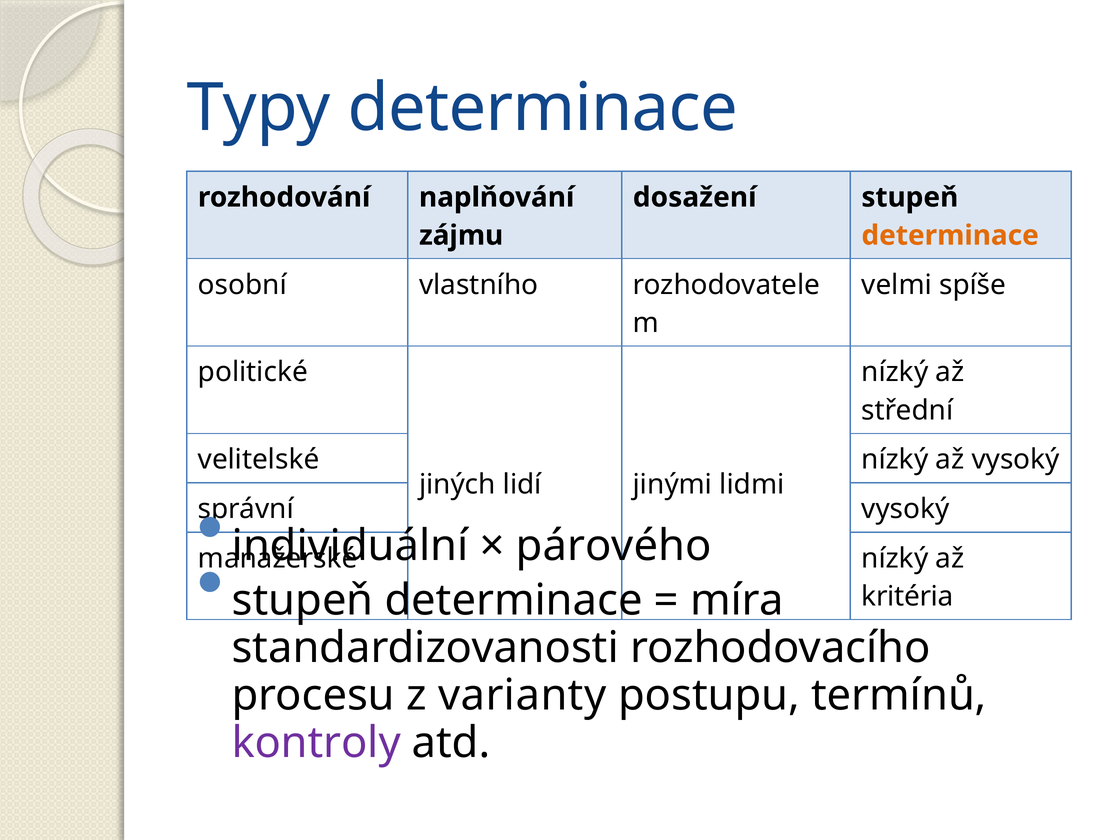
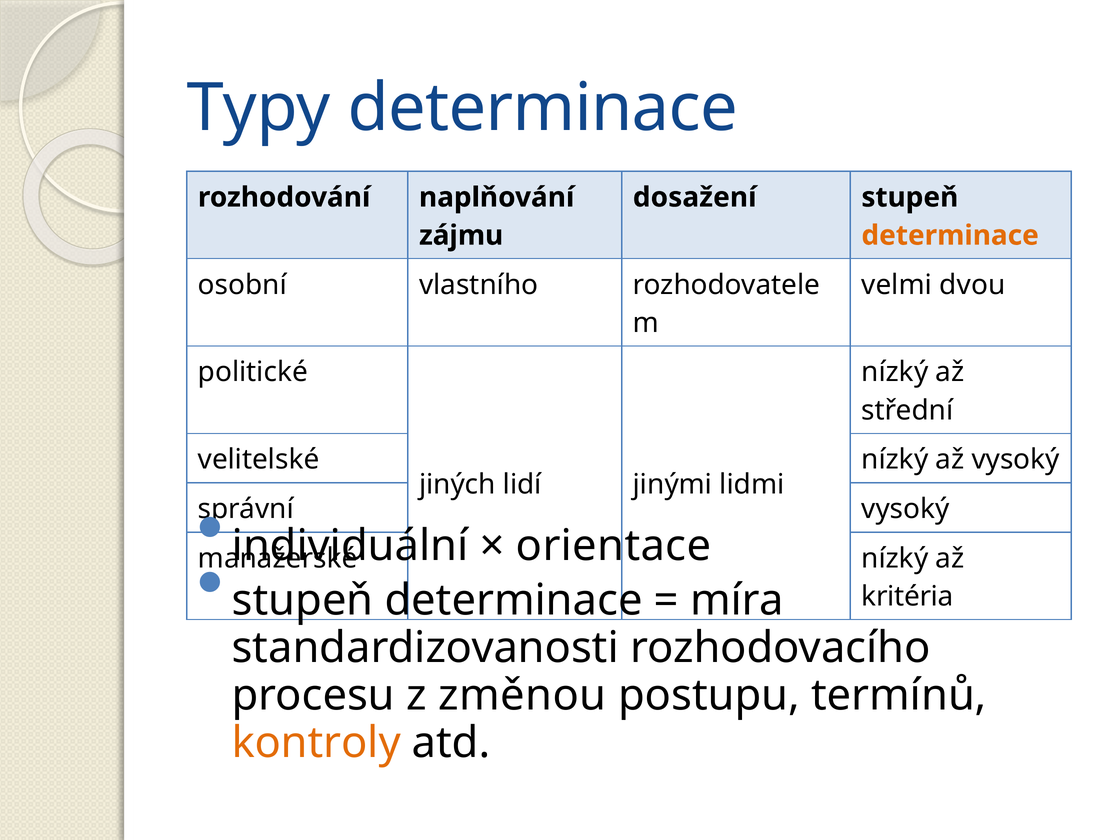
spíše: spíše -> dvou
párového: párového -> orientace
varianty: varianty -> změnou
kontroly colour: purple -> orange
